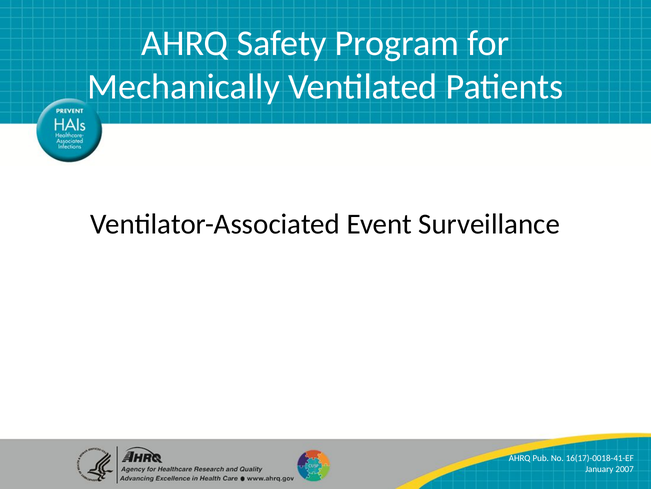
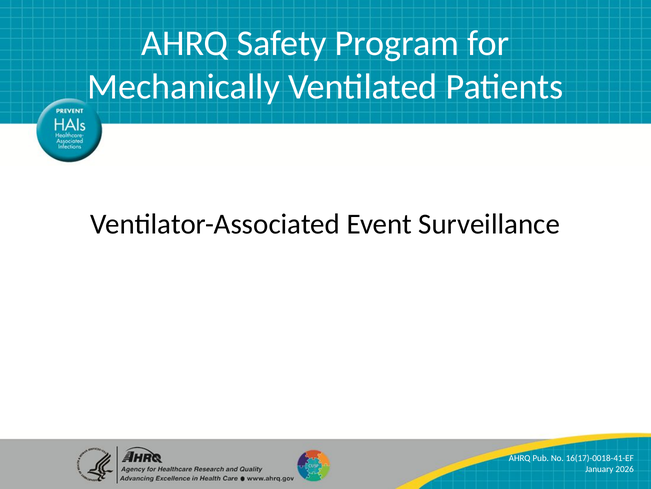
2007: 2007 -> 2026
